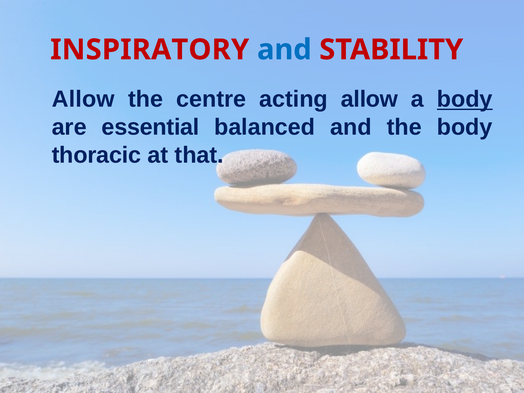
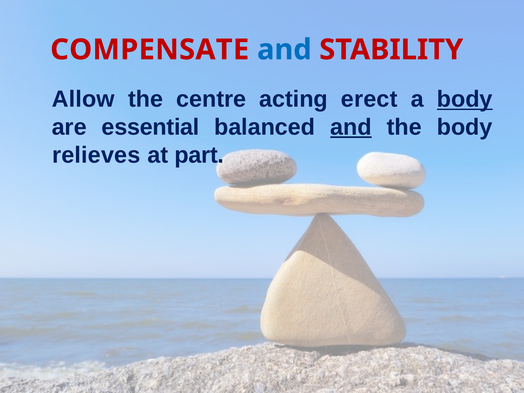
INSPIRATORY: INSPIRATORY -> COMPENSATE
acting allow: allow -> erect
and at (351, 127) underline: none -> present
thoracic: thoracic -> relieves
that: that -> part
